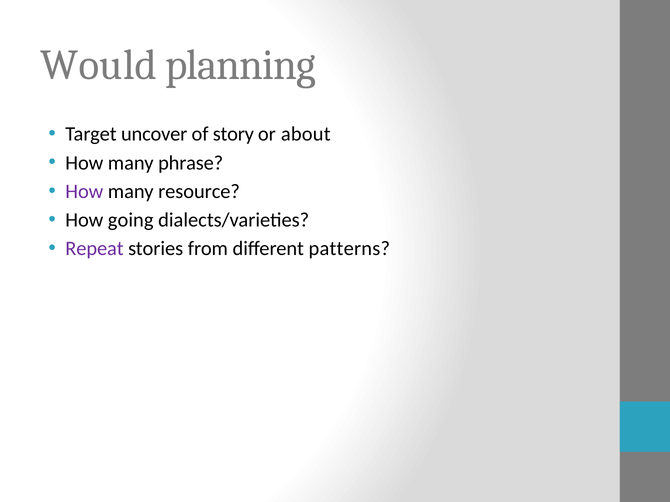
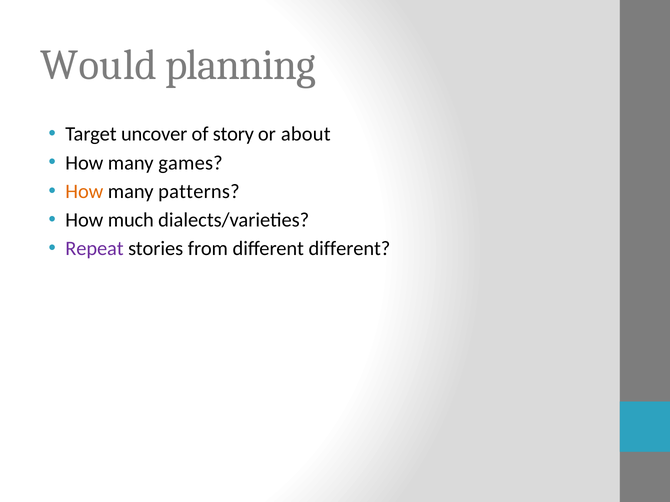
phrase: phrase -> games
How at (84, 192) colour: purple -> orange
resource: resource -> patterns
going: going -> much
different patterns: patterns -> different
